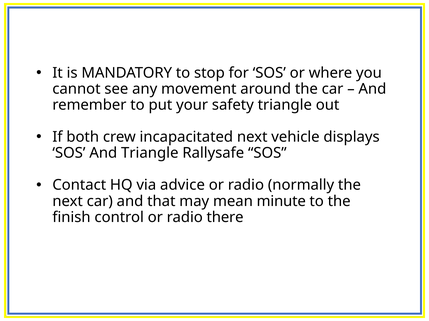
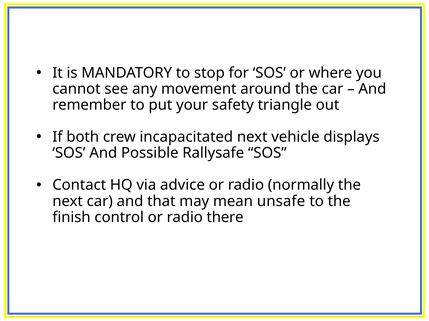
And Triangle: Triangle -> Possible
minute: minute -> unsafe
